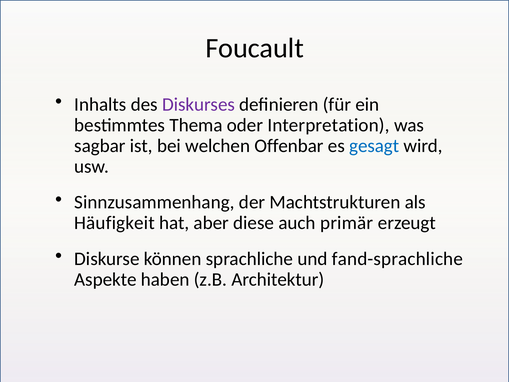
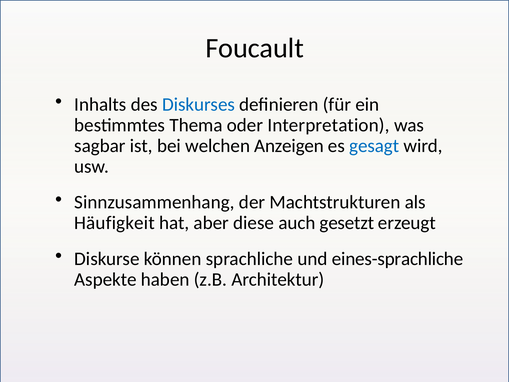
Diskurses colour: purple -> blue
Offenbar: Offenbar -> Anzeigen
primär: primär -> gesetzt
fand-sprachliche: fand-sprachliche -> eines-sprachliche
